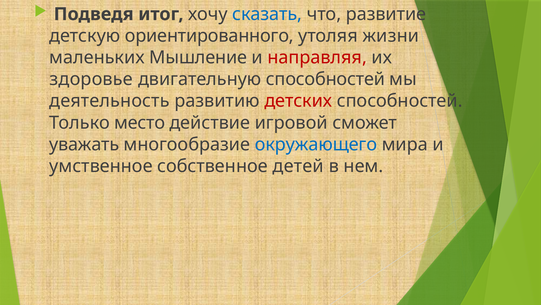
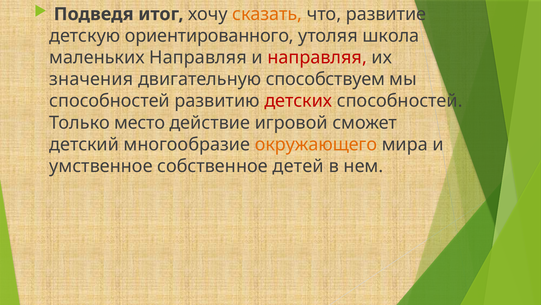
сказать colour: blue -> orange
жизни: жизни -> школа
маленьких Мышление: Мышление -> Направляя
здоровье: здоровье -> значения
двигательную способностей: способностей -> способствуем
деятельность at (109, 101): деятельность -> способностей
уважать: уважать -> детский
окружающего colour: blue -> orange
